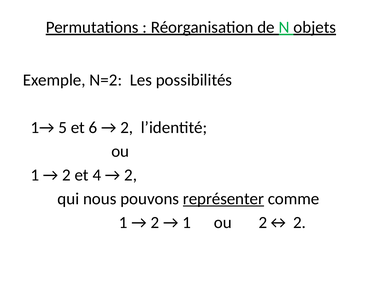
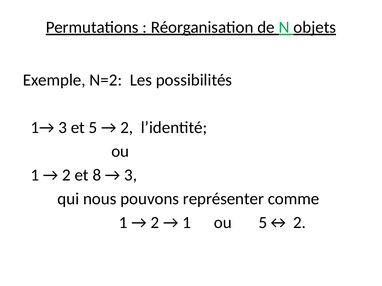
1→ 5: 5 -> 3
6: 6 -> 5
4: 4 -> 8
2 at (131, 175): 2 -> 3
représenter underline: present -> none
2↔: 2↔ -> 5↔
